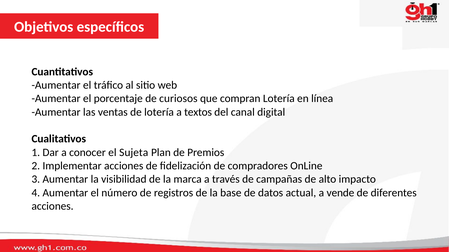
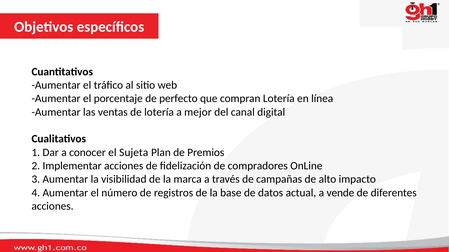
curiosos: curiosos -> perfecto
textos: textos -> mejor
